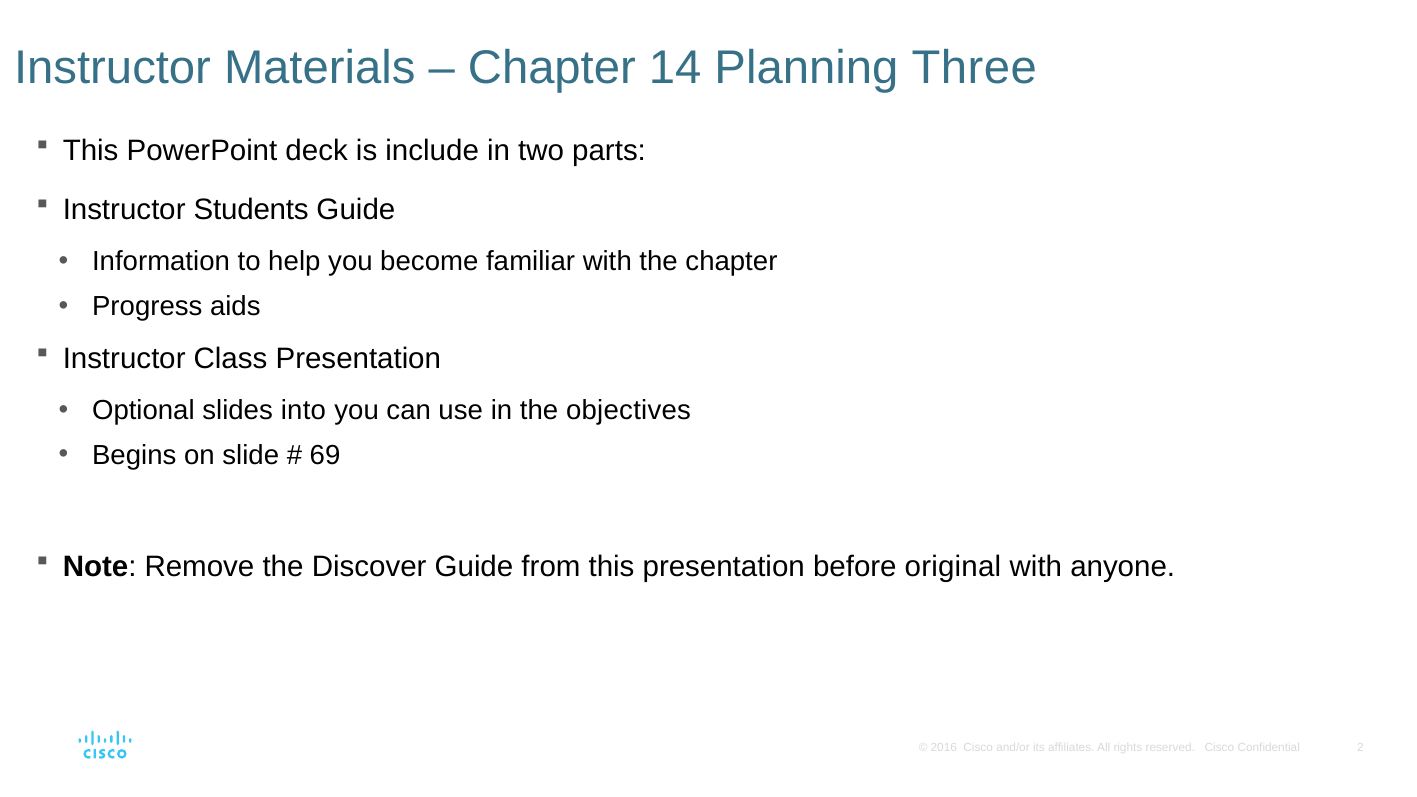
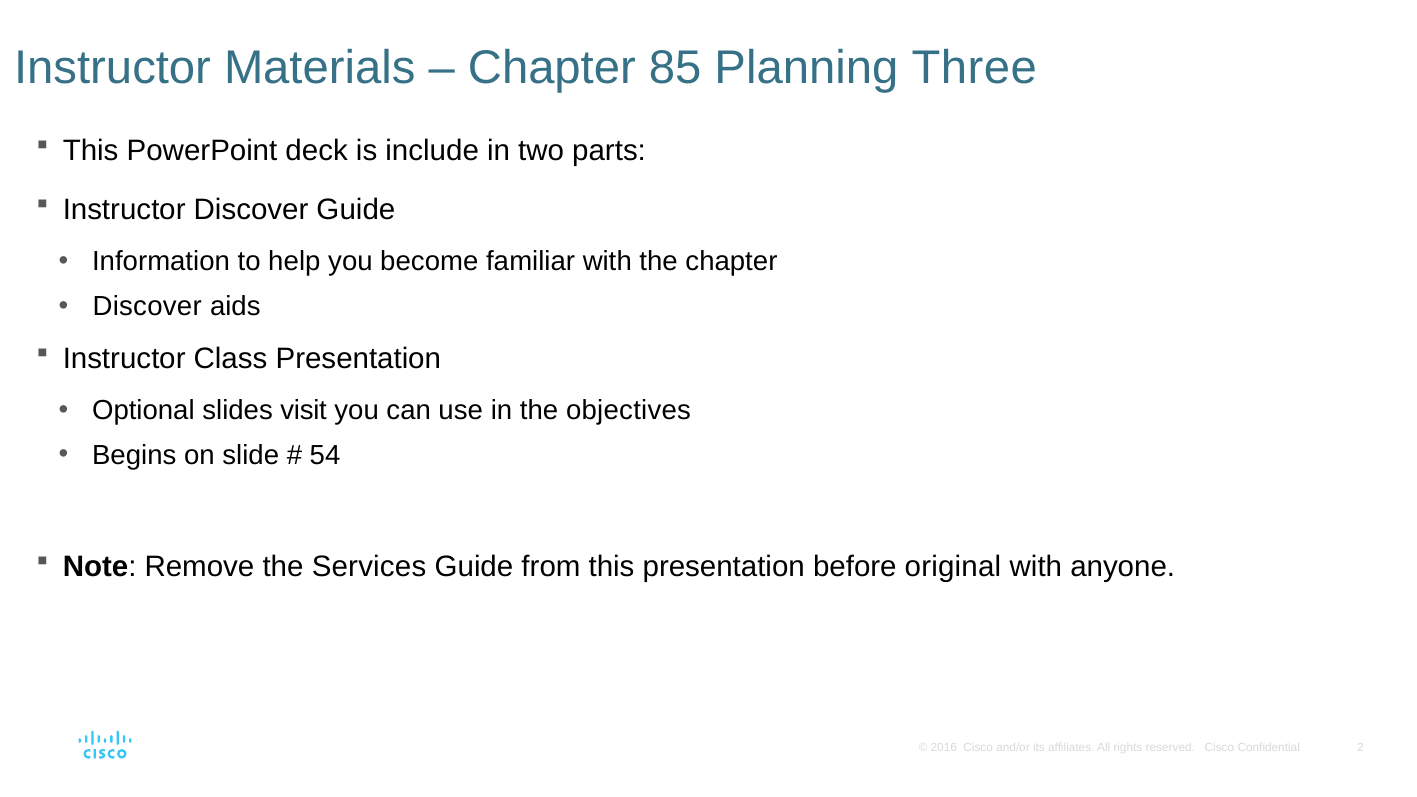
14: 14 -> 85
Instructor Students: Students -> Discover
Progress at (147, 306): Progress -> Discover
into: into -> visit
69: 69 -> 54
Discover: Discover -> Services
